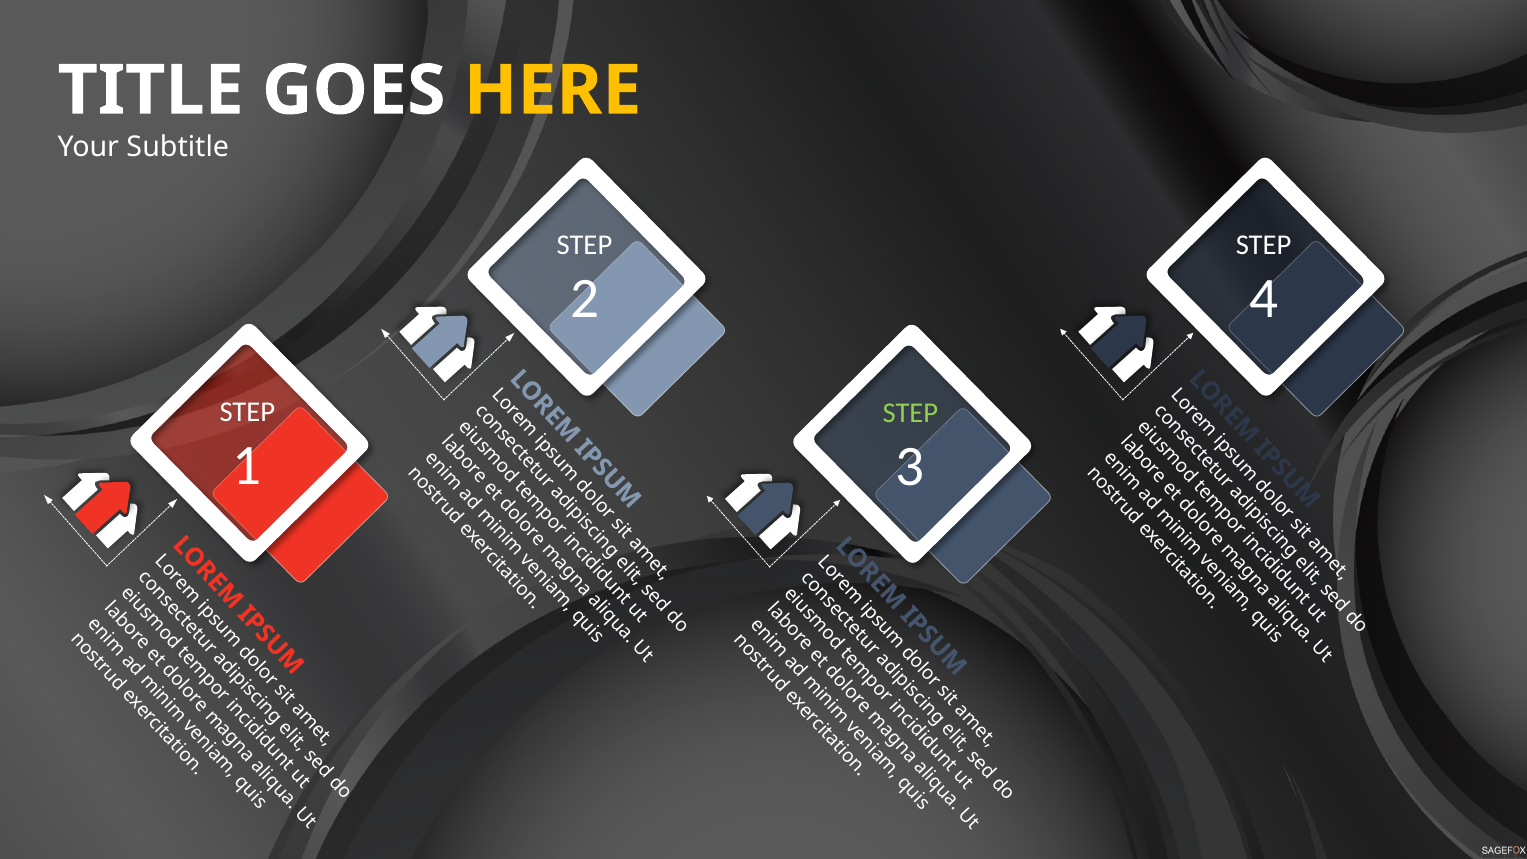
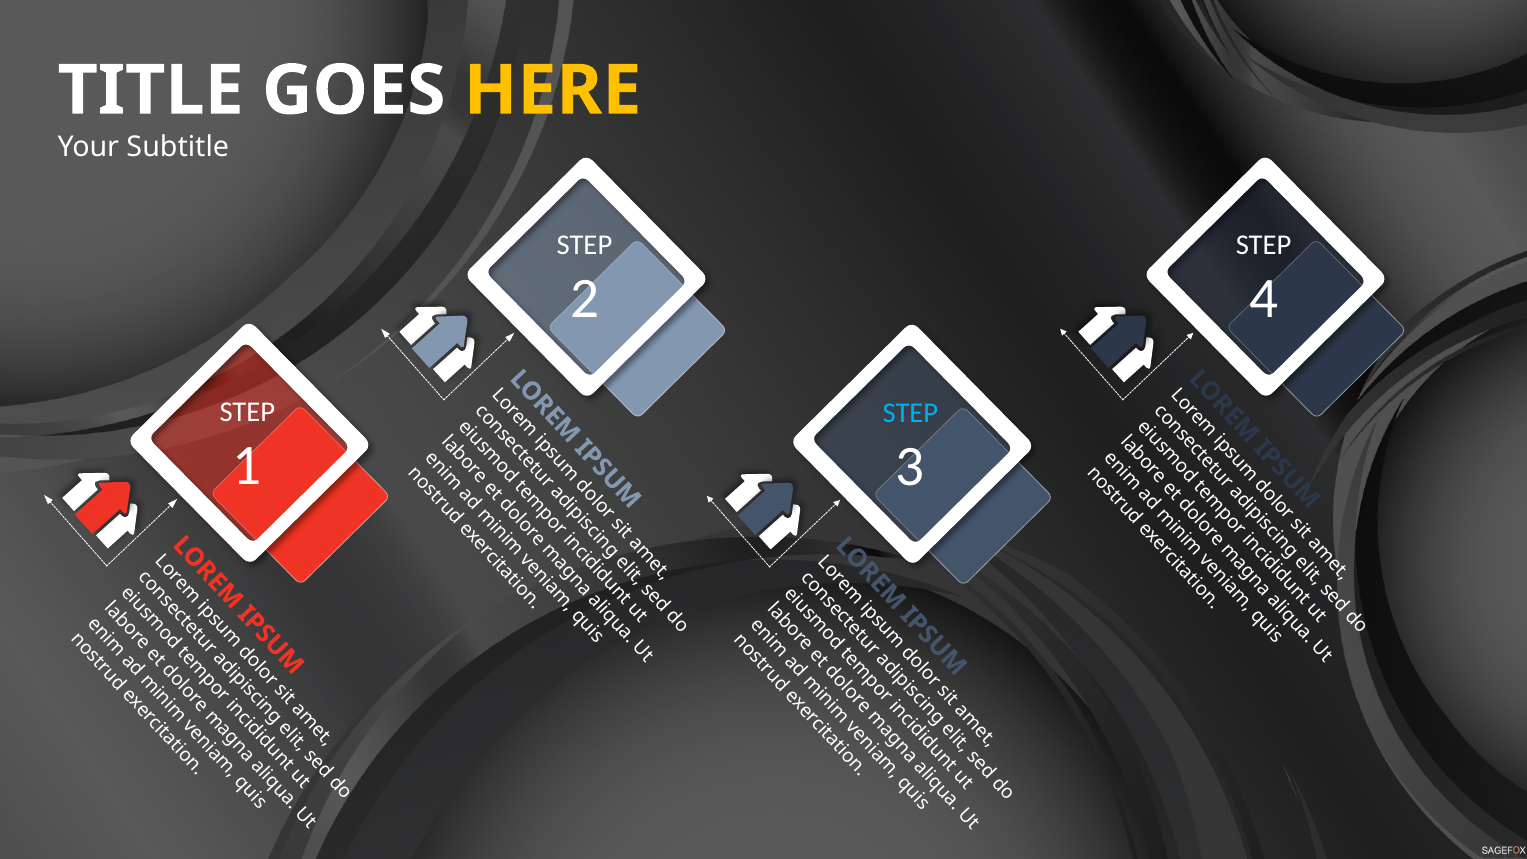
STEP at (910, 413) colour: light green -> light blue
